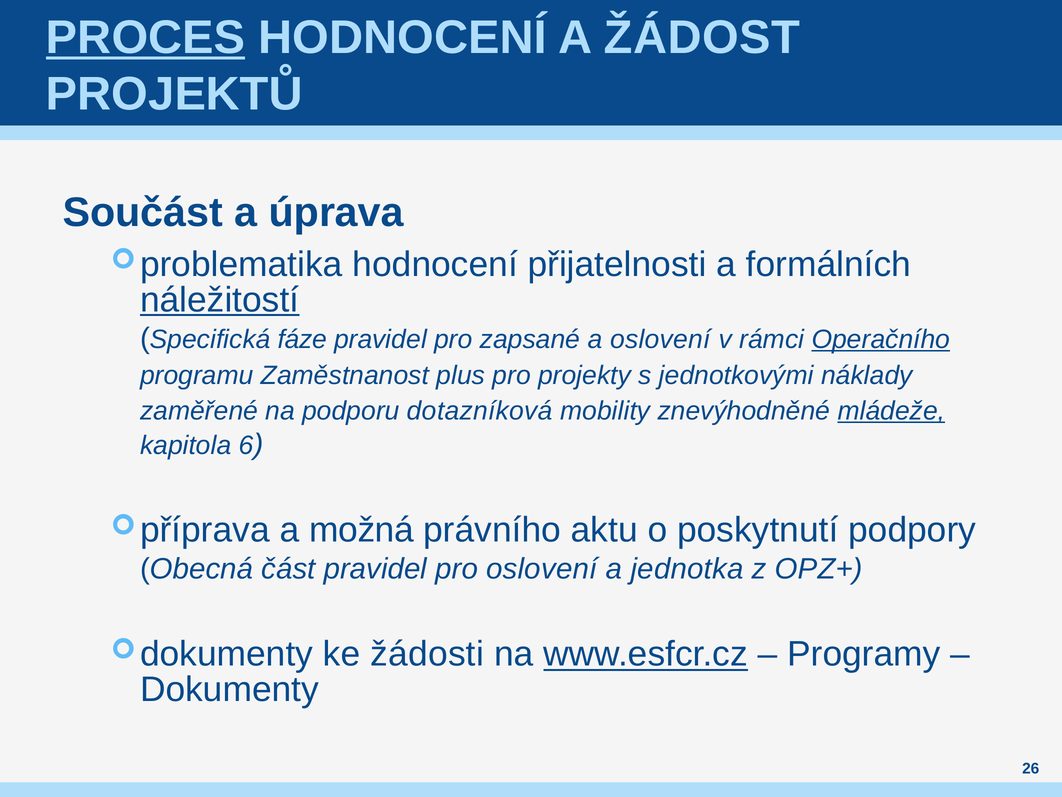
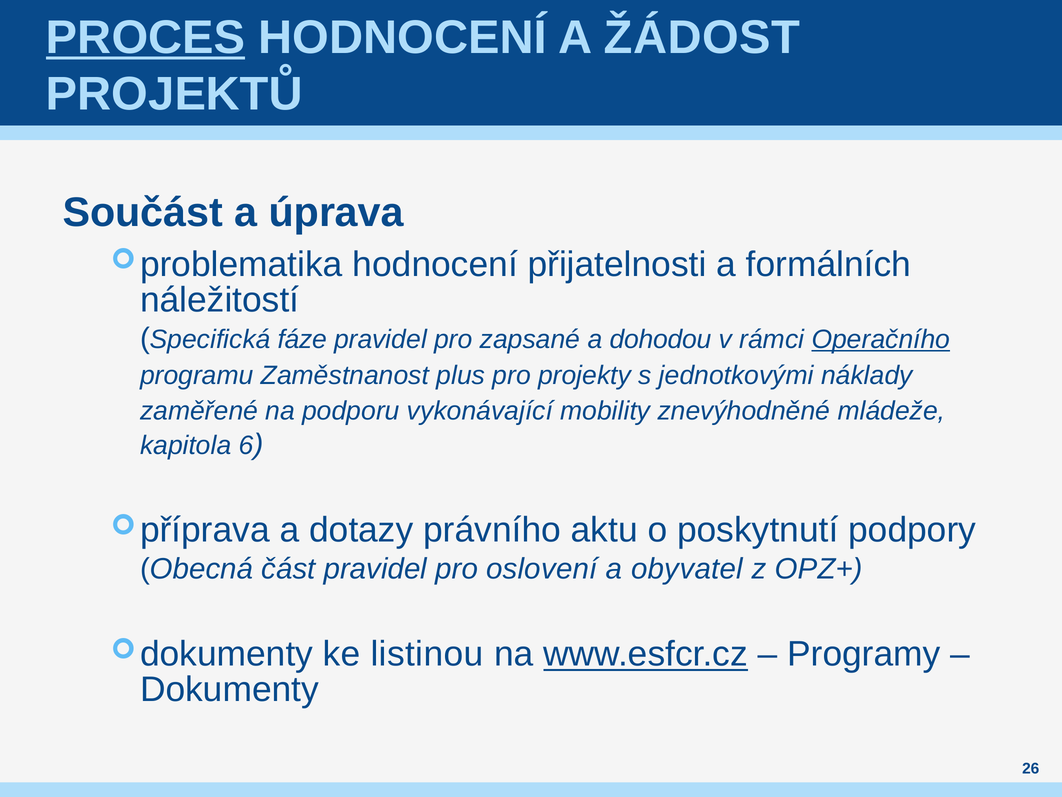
náležitostí underline: present -> none
a oslovení: oslovení -> dohodou
dotazníková: dotazníková -> vykonávající
mládeže underline: present -> none
možná: možná -> dotazy
jednotka: jednotka -> obyvatel
žádosti: žádosti -> listinou
